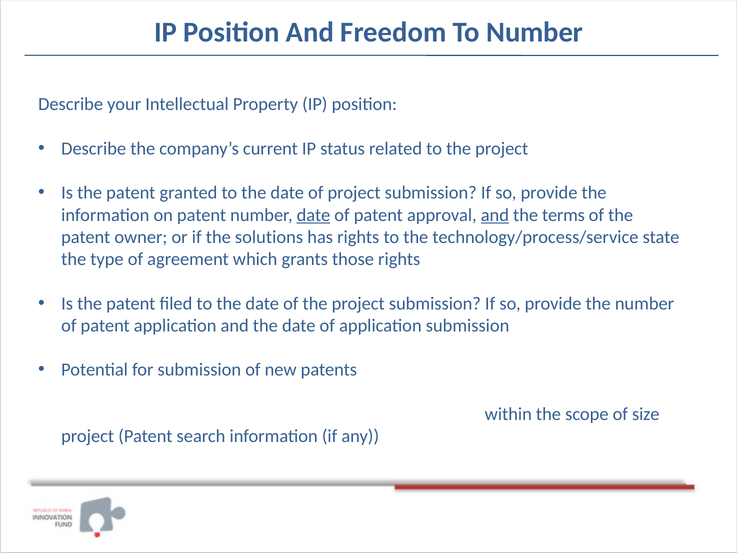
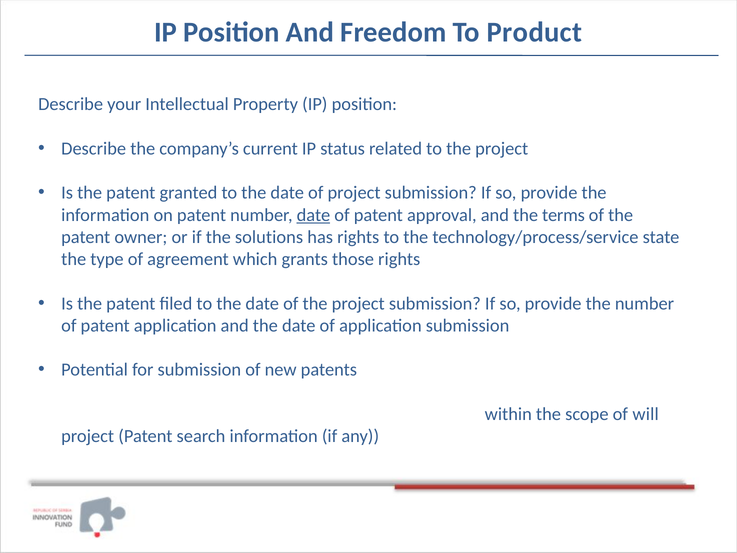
To Number: Number -> Product
and at (495, 215) underline: present -> none
size: size -> will
